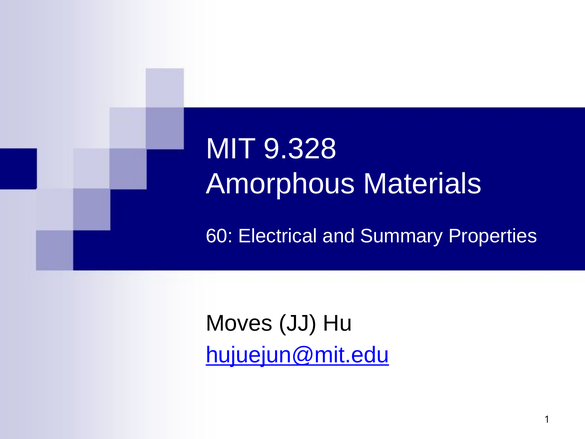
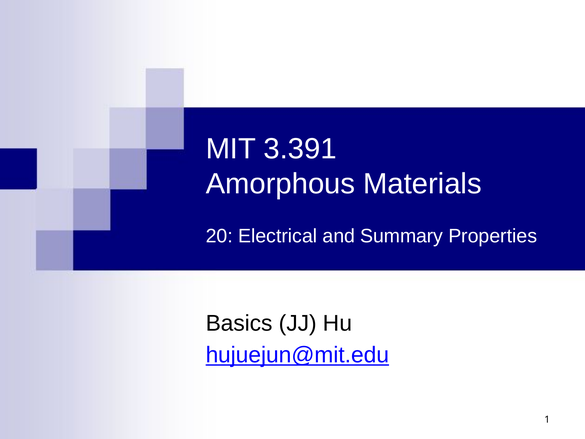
9.328: 9.328 -> 3.391
60: 60 -> 20
Moves: Moves -> Basics
